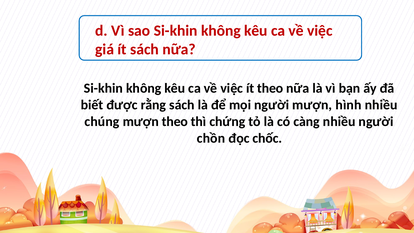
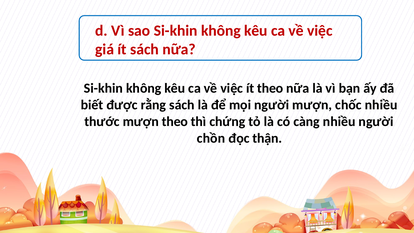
hình: hình -> chốc
chúng: chúng -> thước
chốc: chốc -> thận
